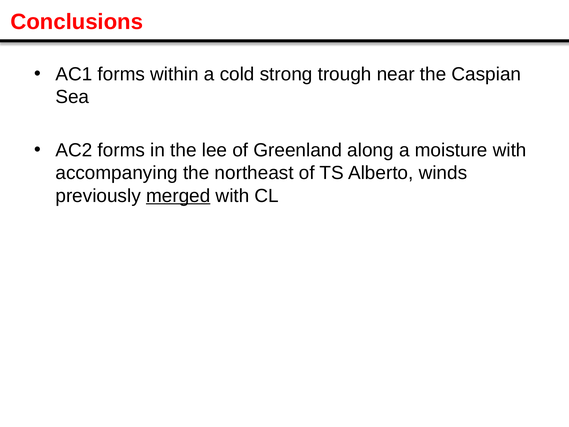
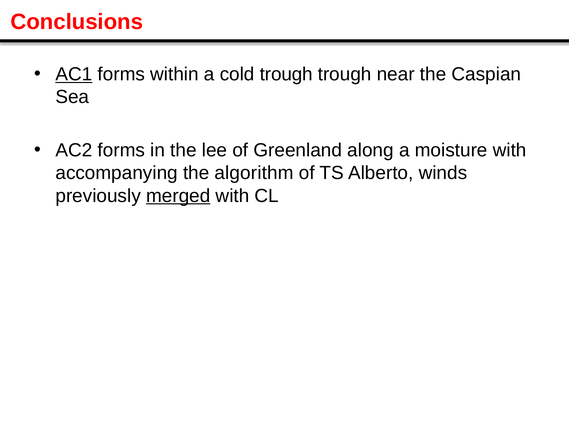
AC1 underline: none -> present
cold strong: strong -> trough
northeast: northeast -> algorithm
